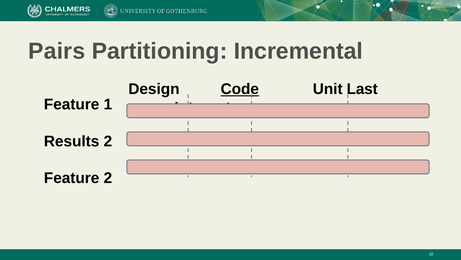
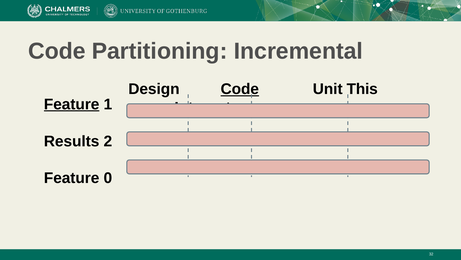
Pairs at (57, 51): Pairs -> Code
Last: Last -> This
Feature at (72, 104) underline: none -> present
Feature 2: 2 -> 0
